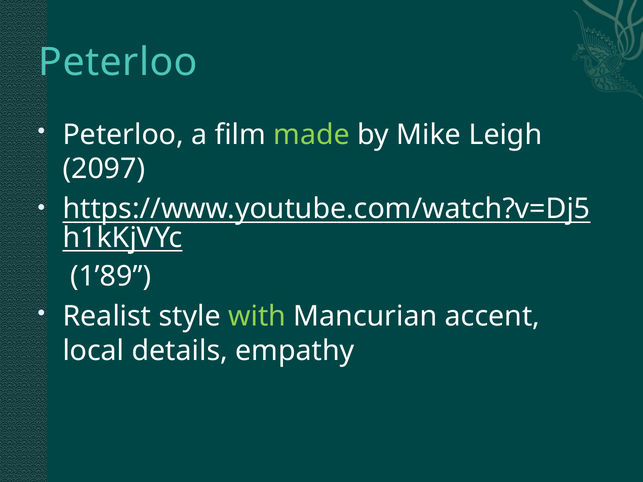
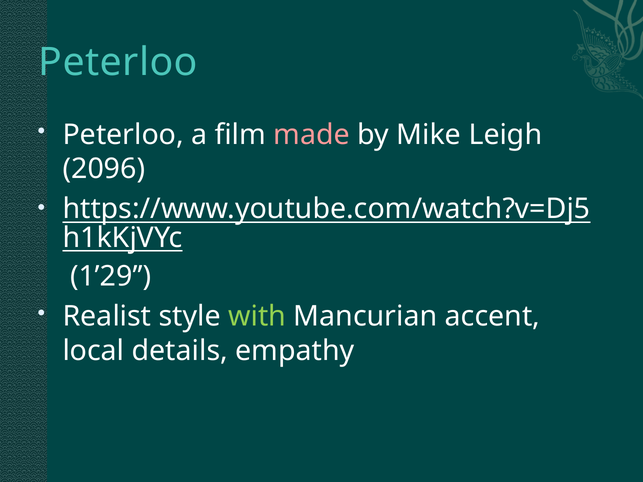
made colour: light green -> pink
2097: 2097 -> 2096
1’89: 1’89 -> 1’29
